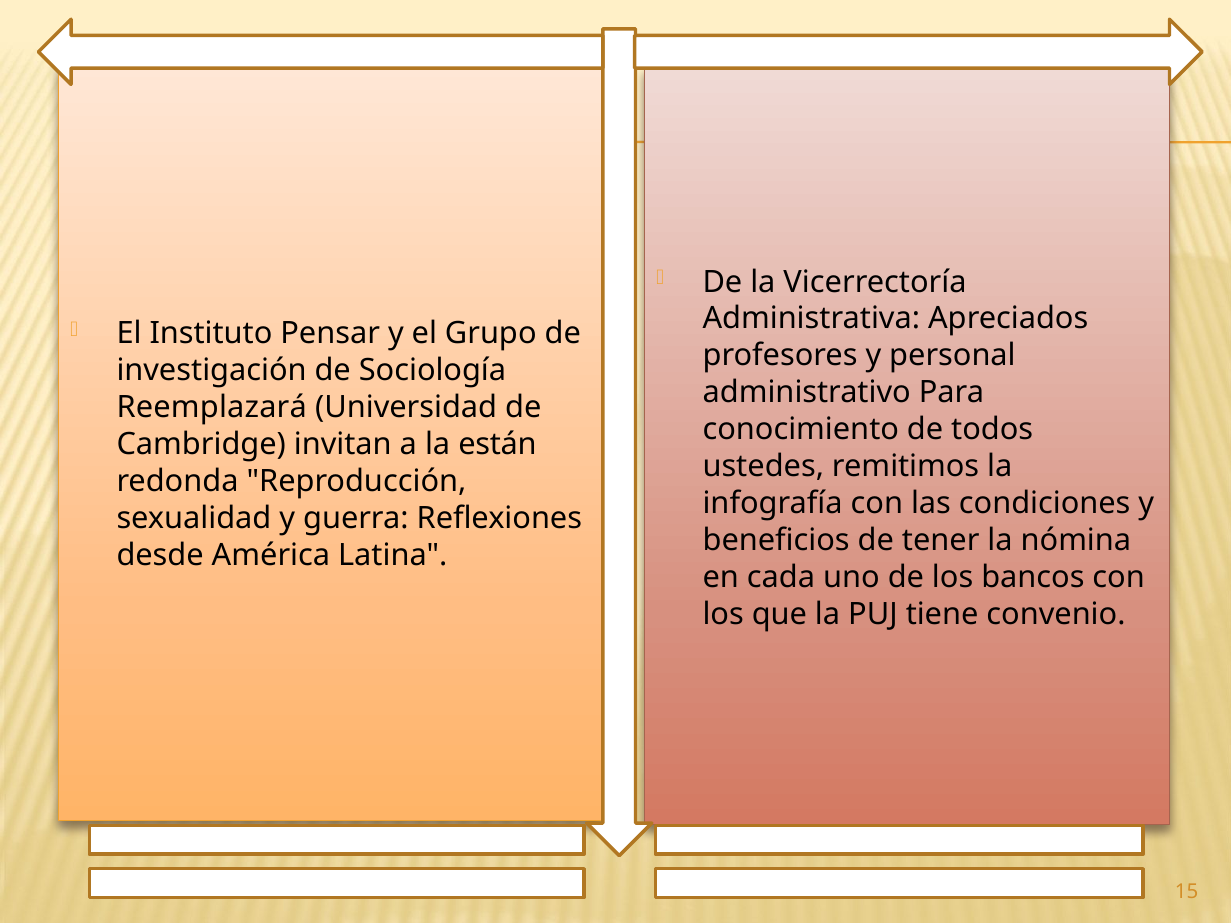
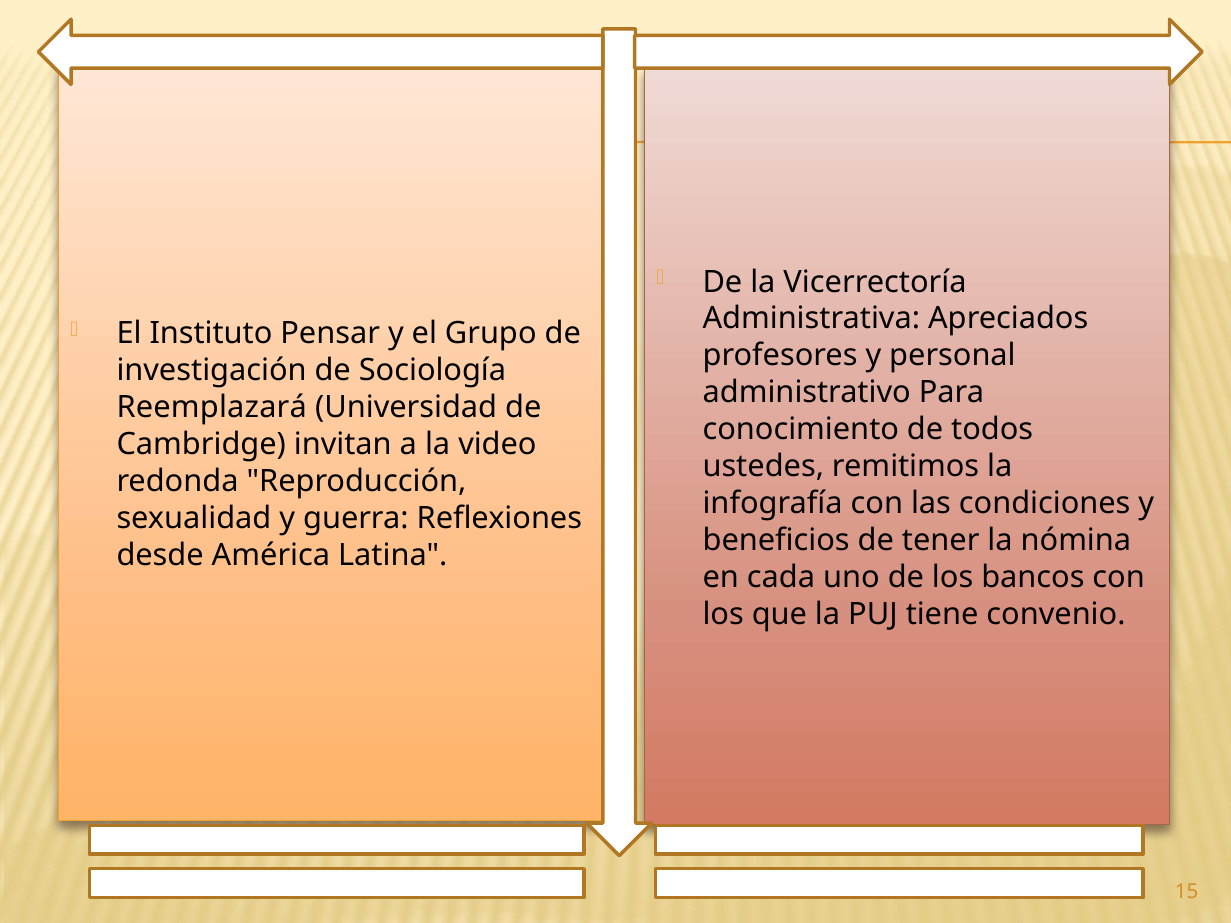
están: están -> video
